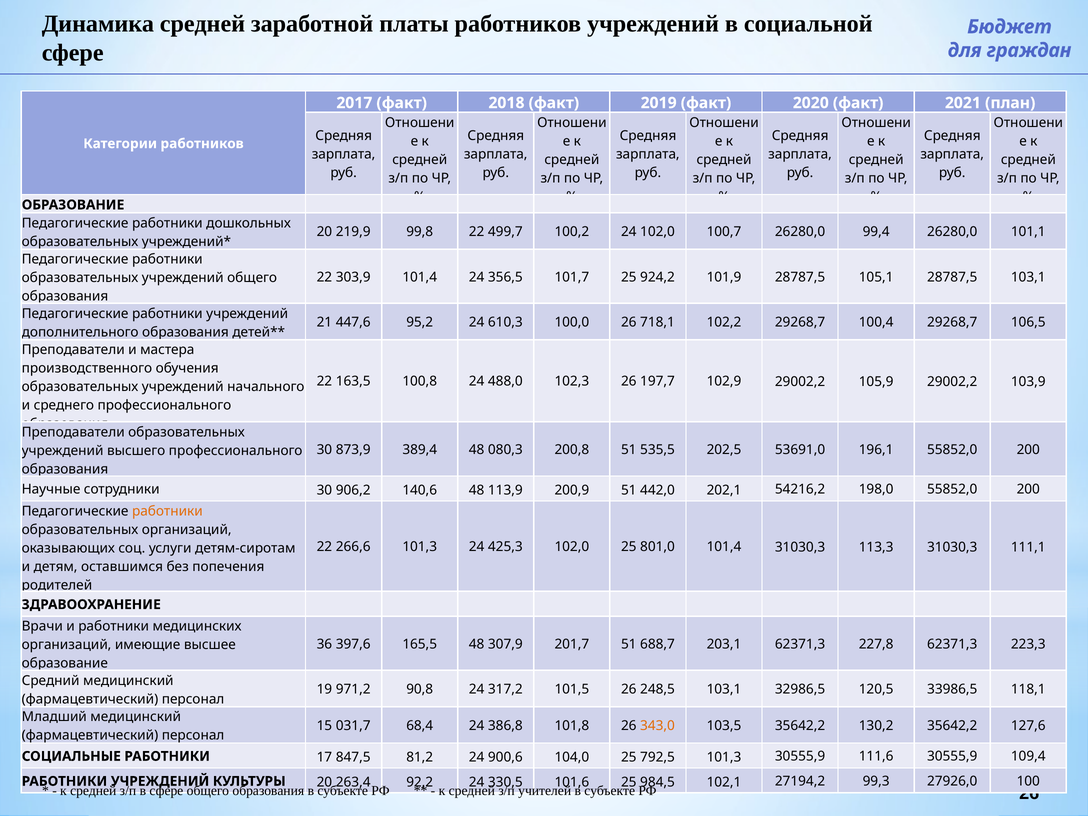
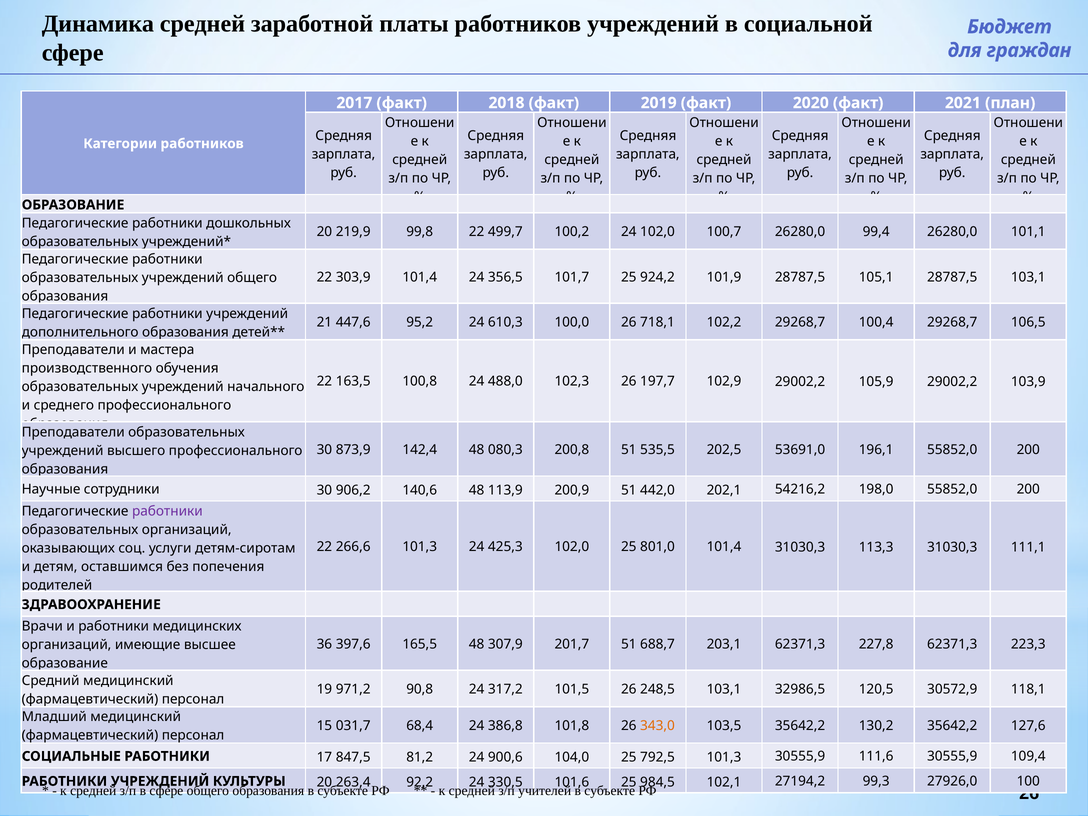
389,4: 389,4 -> 142,4
работники at (167, 511) colour: orange -> purple
33986,5: 33986,5 -> 30572,9
